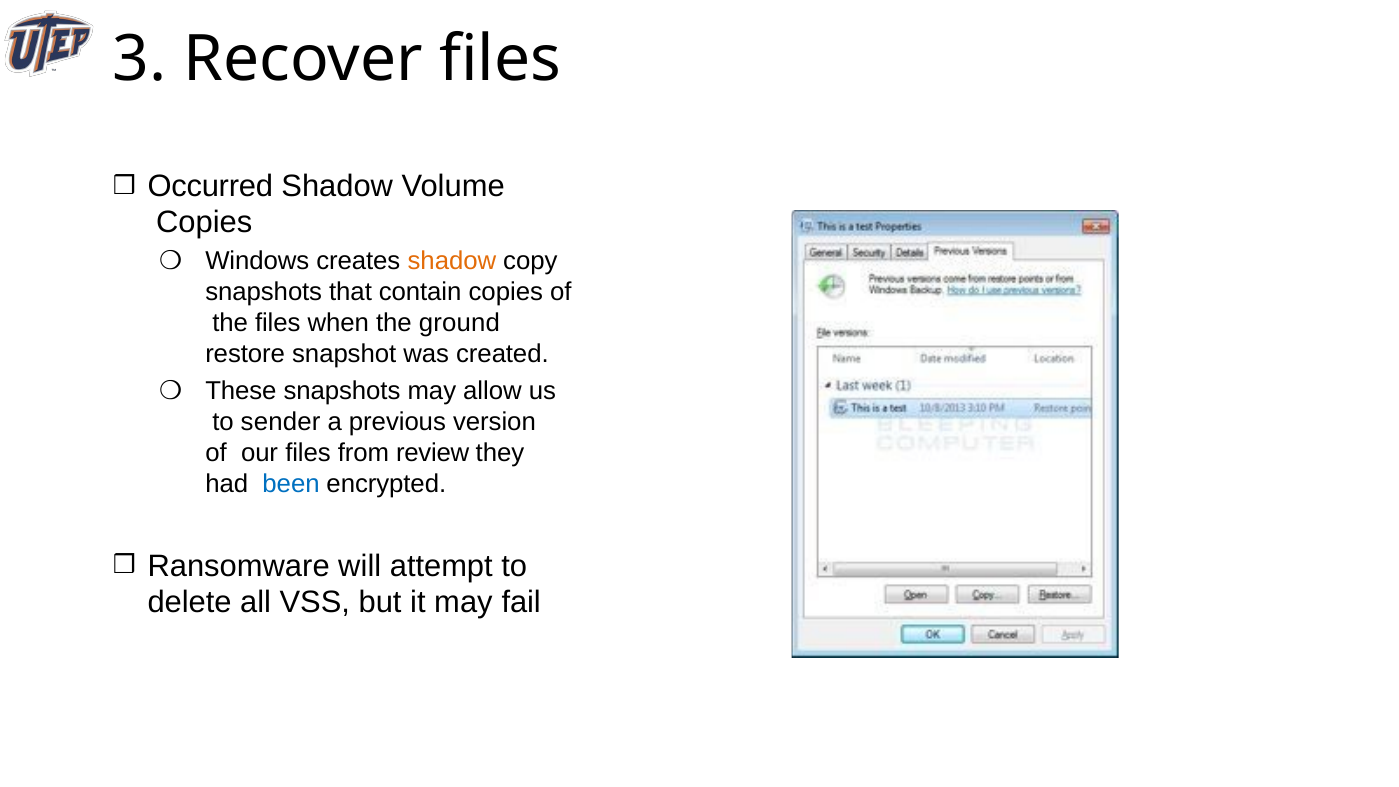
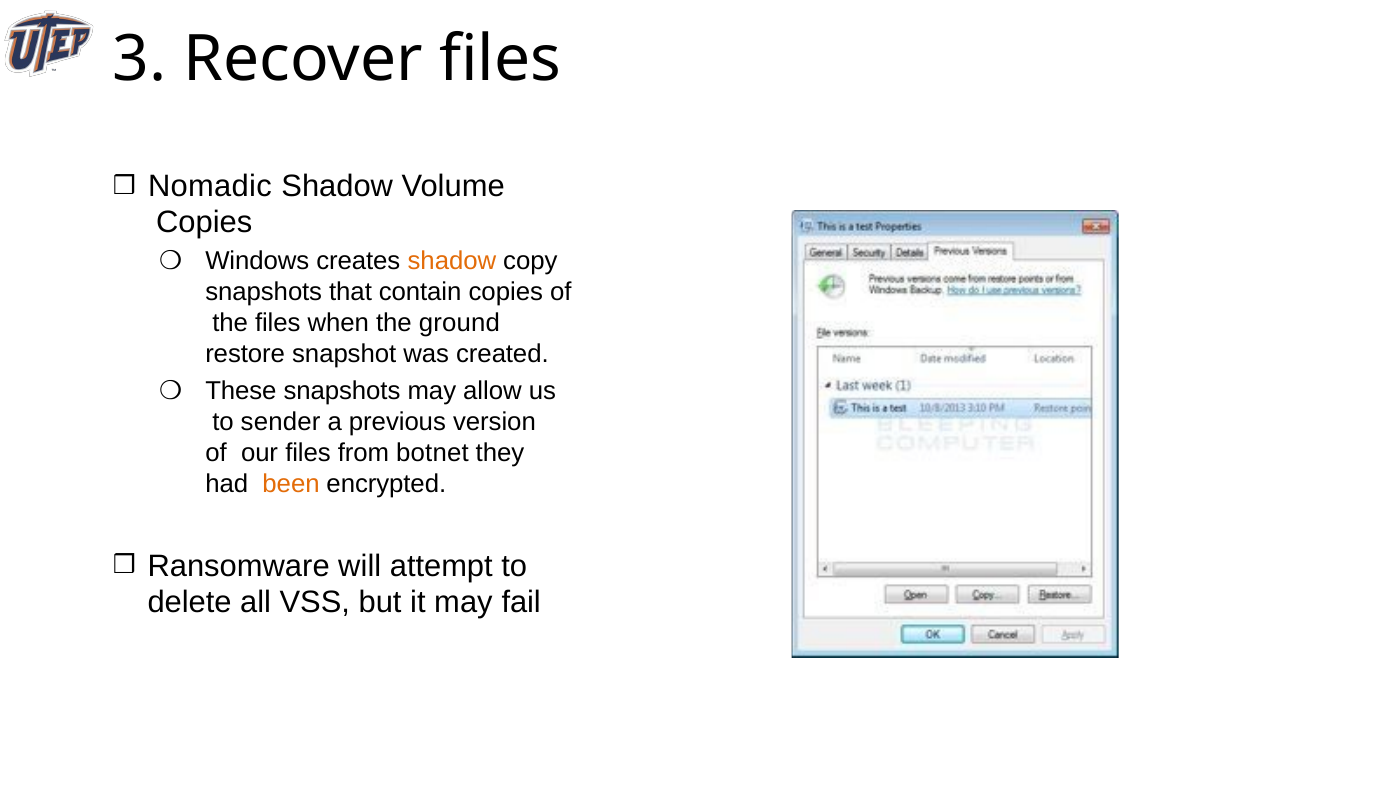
Occurred: Occurred -> Nomadic
review: review -> botnet
been colour: blue -> orange
